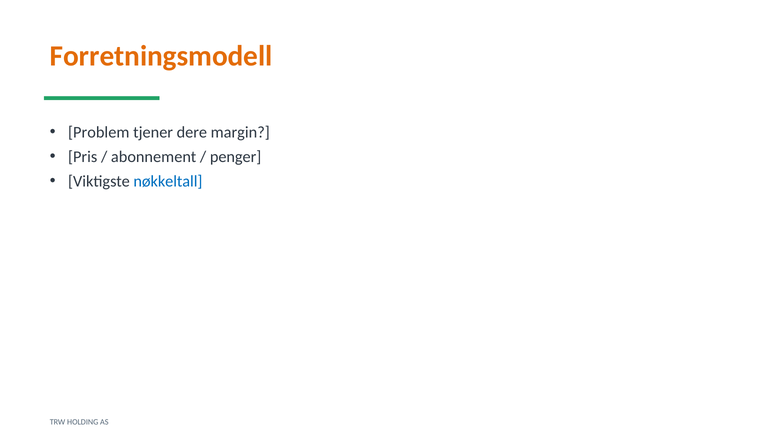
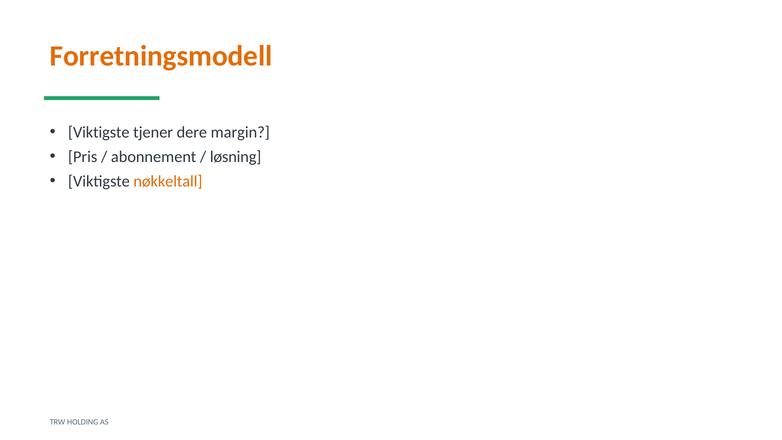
Problem at (99, 132): Problem -> Viktigste
penger: penger -> løsning
nøkkeltall colour: blue -> orange
